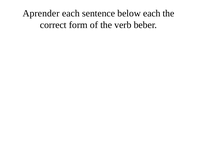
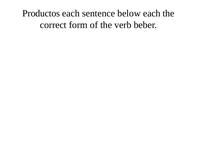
Aprender: Aprender -> Productos
